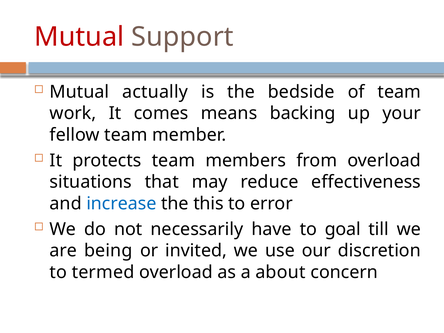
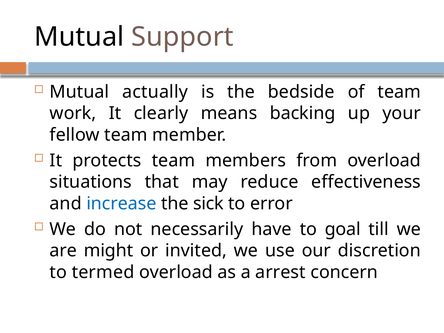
Mutual at (79, 37) colour: red -> black
comes: comes -> clearly
this: this -> sick
being: being -> might
about: about -> arrest
